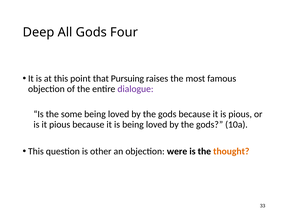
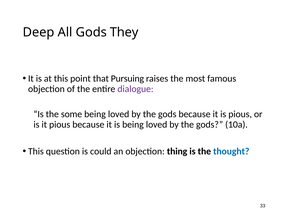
Four: Four -> They
other: other -> could
were: were -> thing
thought colour: orange -> blue
